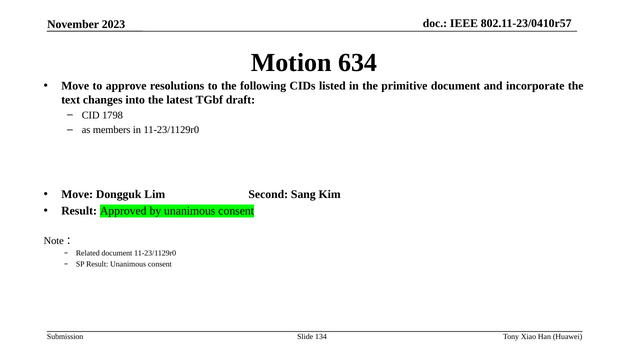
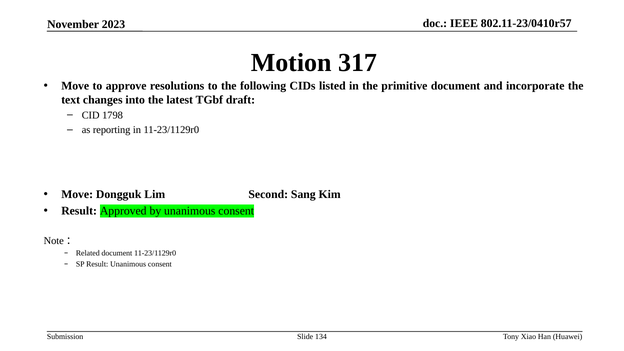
634: 634 -> 317
members: members -> reporting
